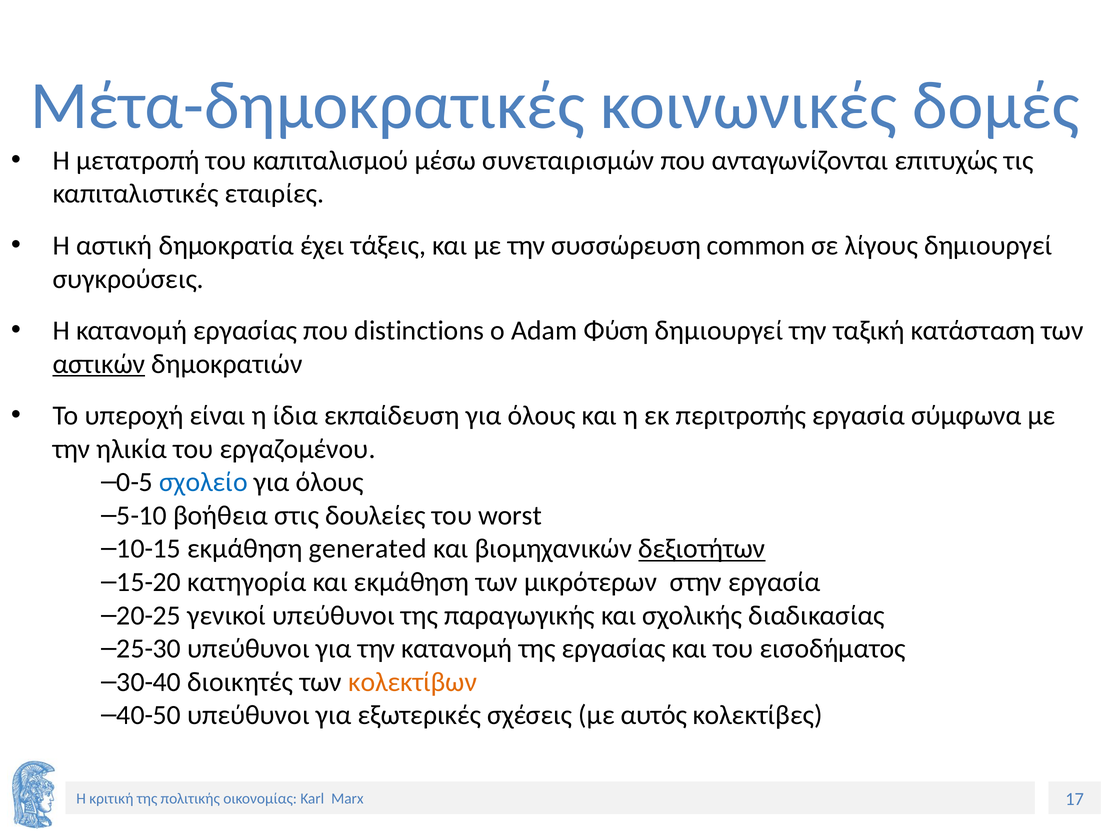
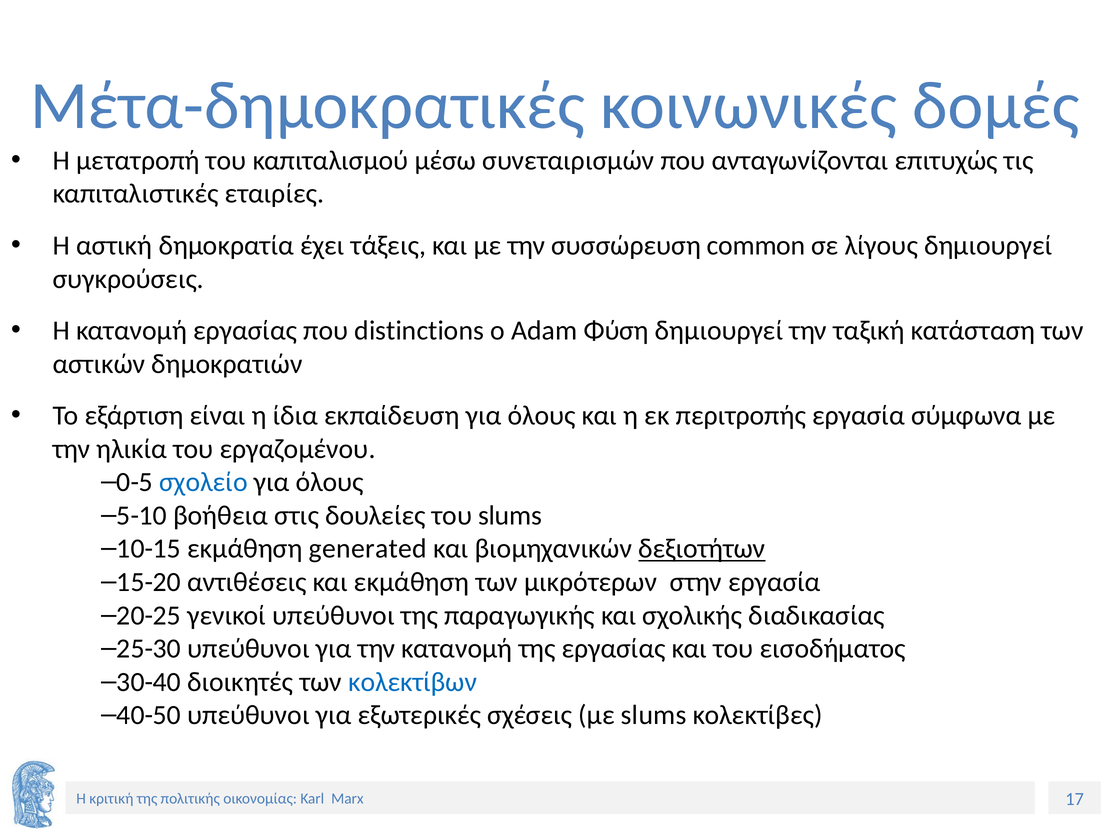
αστικών underline: present -> none
υπεροχή: υπεροχή -> εξάρτιση
του worst: worst -> slums
κατηγορία: κατηγορία -> αντιθέσεις
κολεκτίβων colour: orange -> blue
με αυτός: αυτός -> slums
